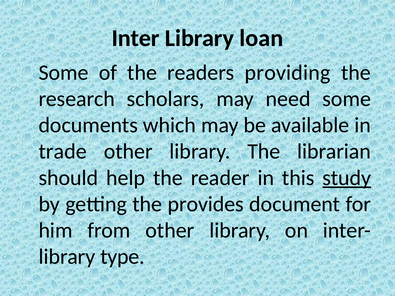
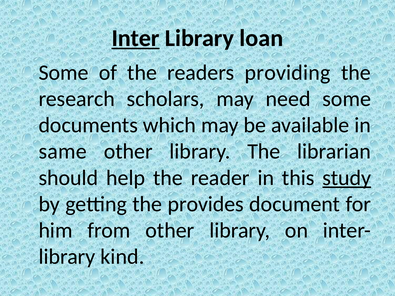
Inter underline: none -> present
trade: trade -> same
type: type -> kind
